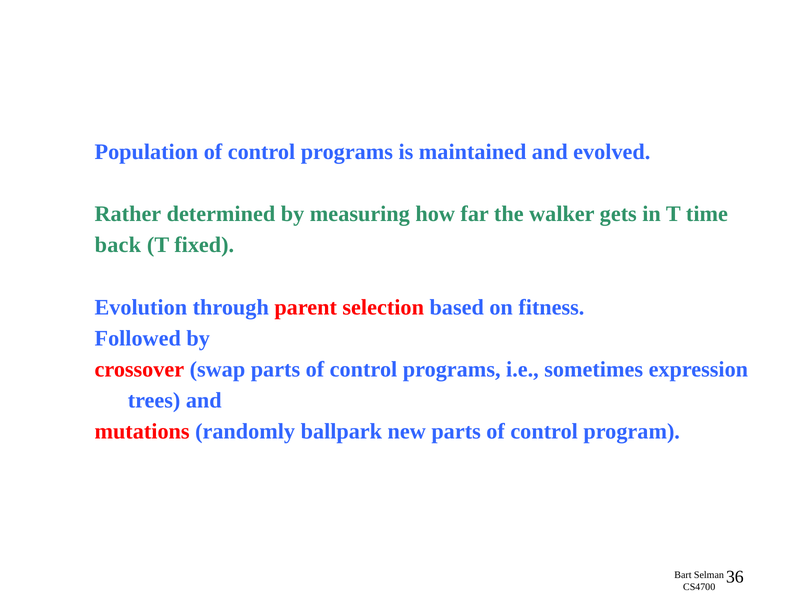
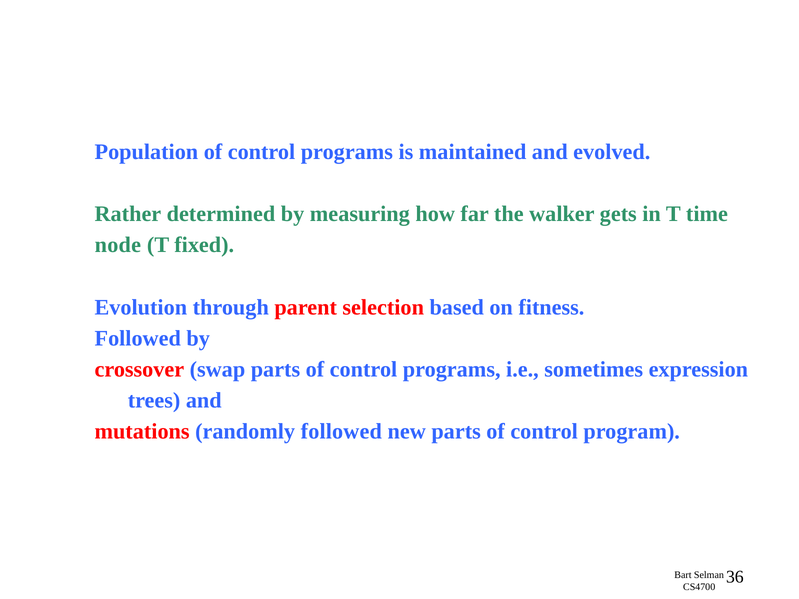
back: back -> node
randomly ballpark: ballpark -> followed
